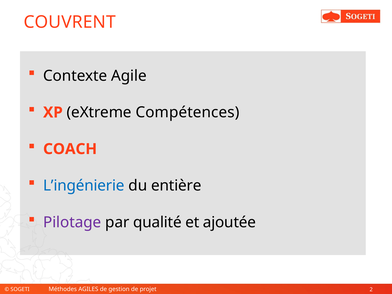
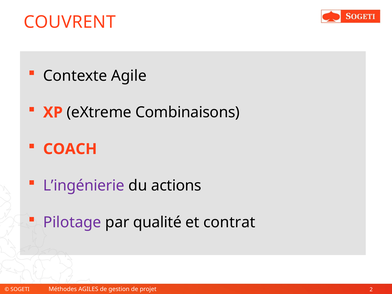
Compétences: Compétences -> Combinaisons
L’ingénierie colour: blue -> purple
entière: entière -> actions
ajoutée: ajoutée -> contrat
